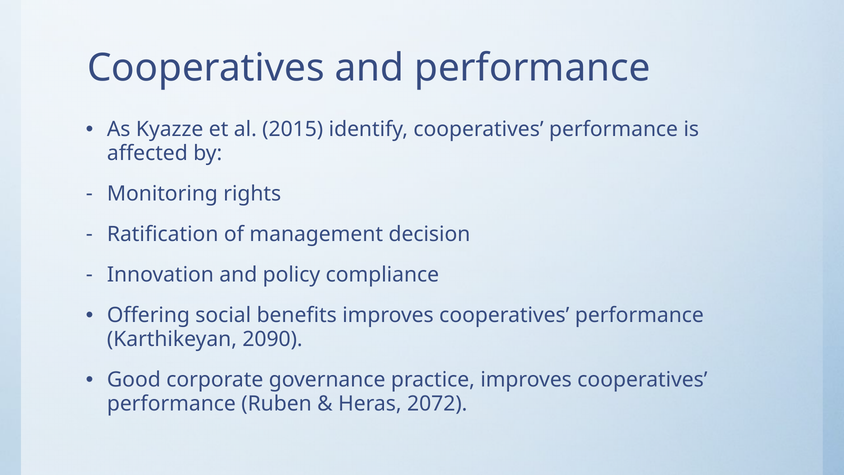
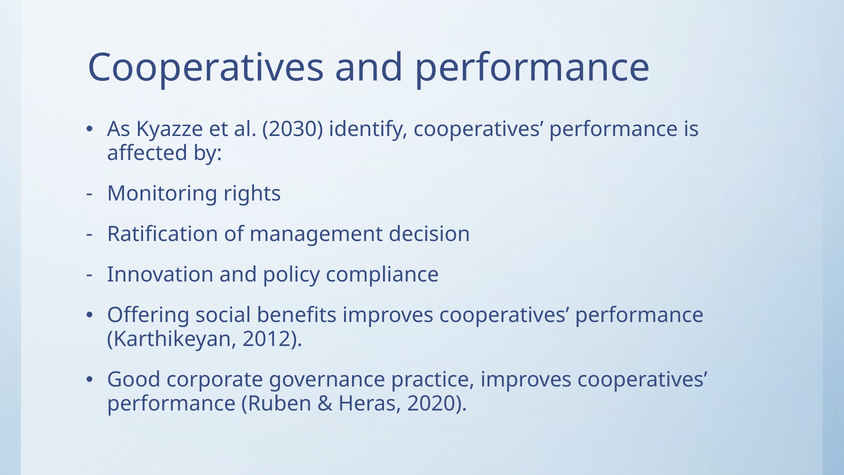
2015: 2015 -> 2030
2090: 2090 -> 2012
2072: 2072 -> 2020
